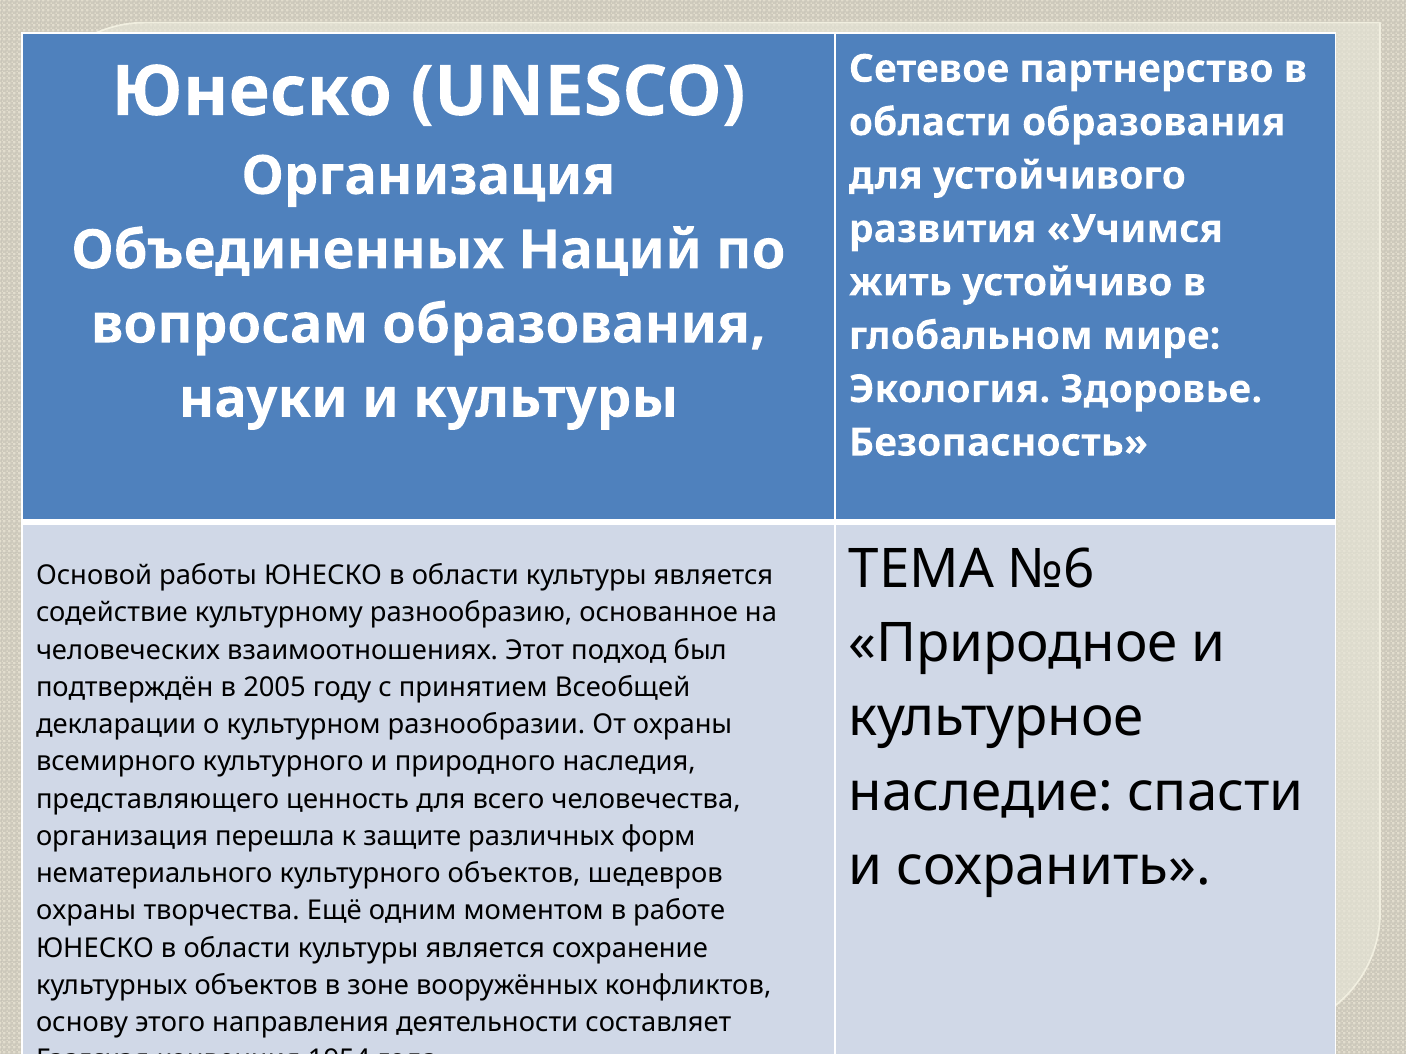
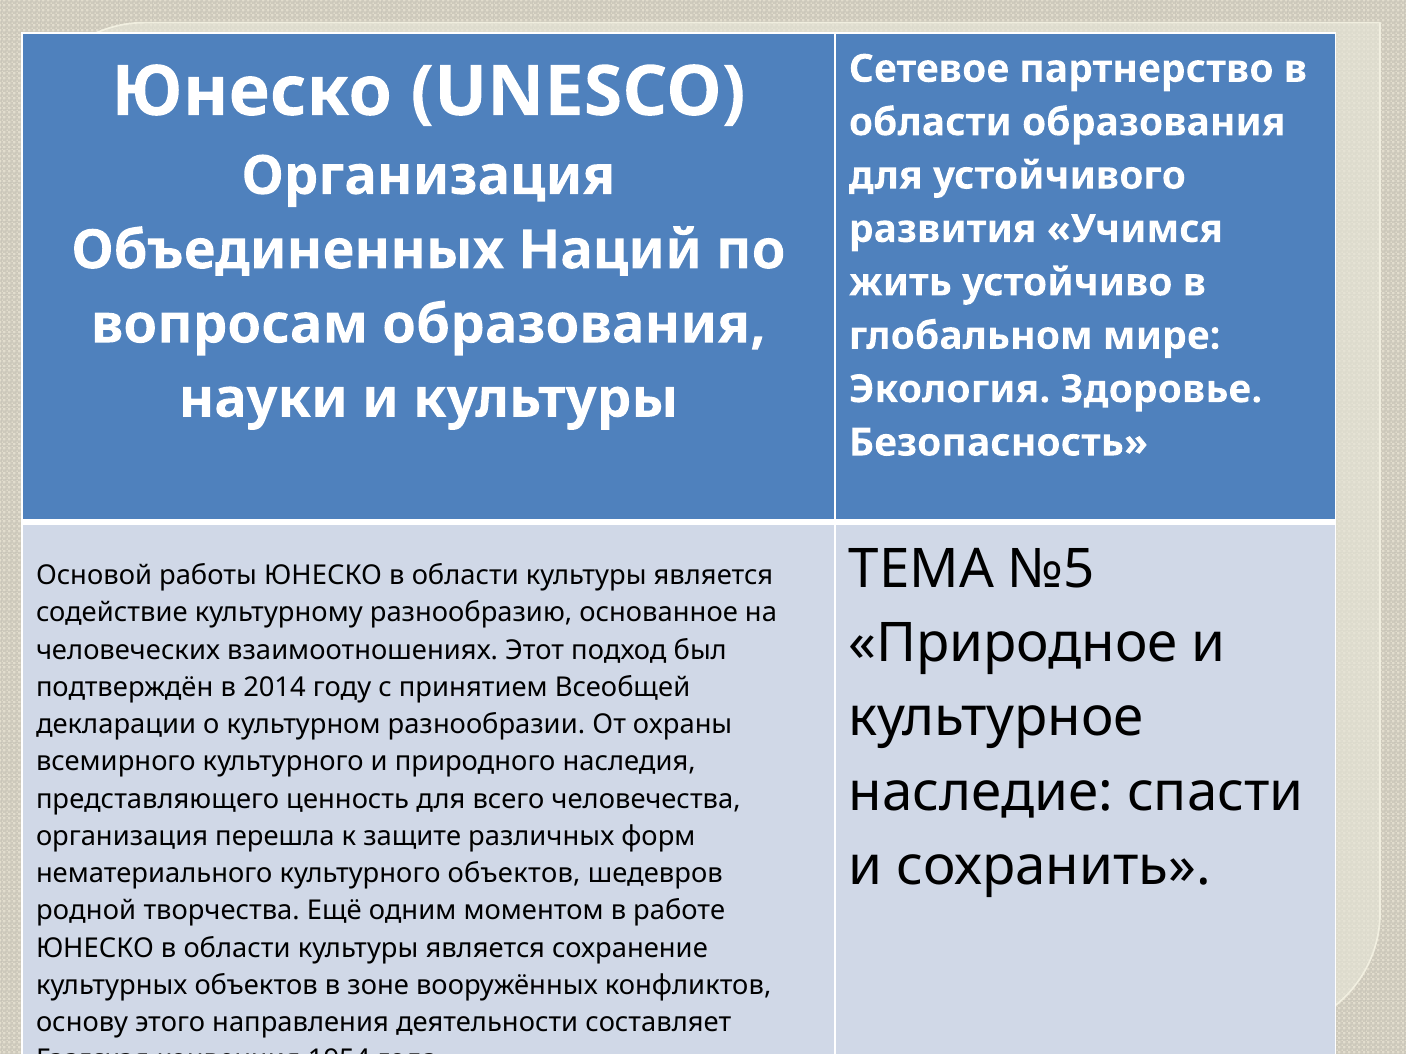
№6: №6 -> №5
2005: 2005 -> 2014
охраны at (86, 911): охраны -> родной
